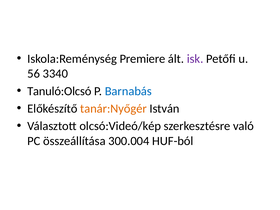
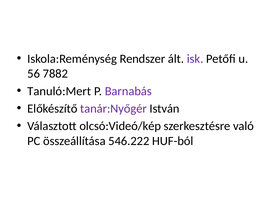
Premiere: Premiere -> Rendszer
3340: 3340 -> 7882
Tanuló:Olcsó: Tanuló:Olcsó -> Tanuló:Mert
Barnabás colour: blue -> purple
tanár:Nyőgér colour: orange -> purple
300.004: 300.004 -> 546.222
